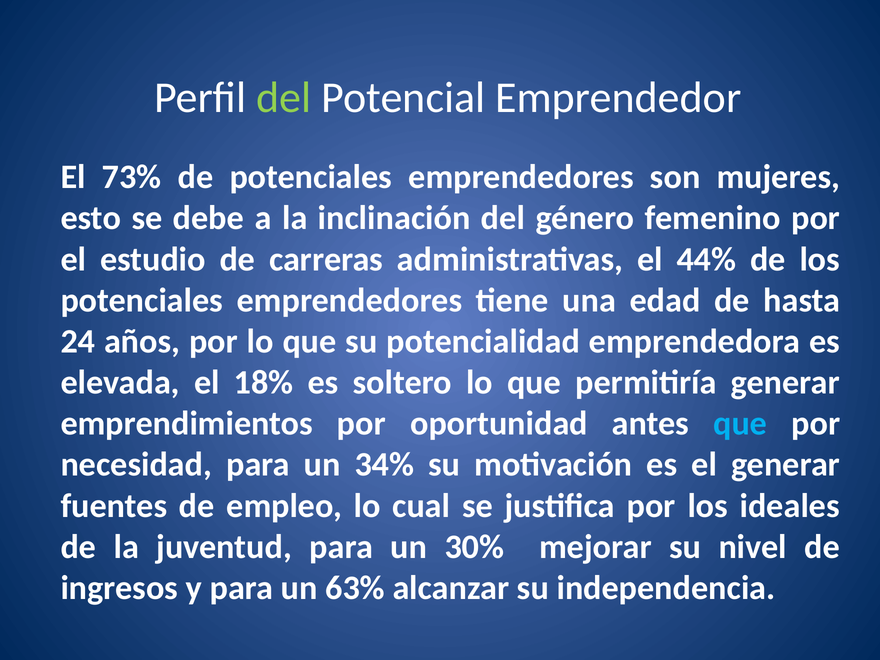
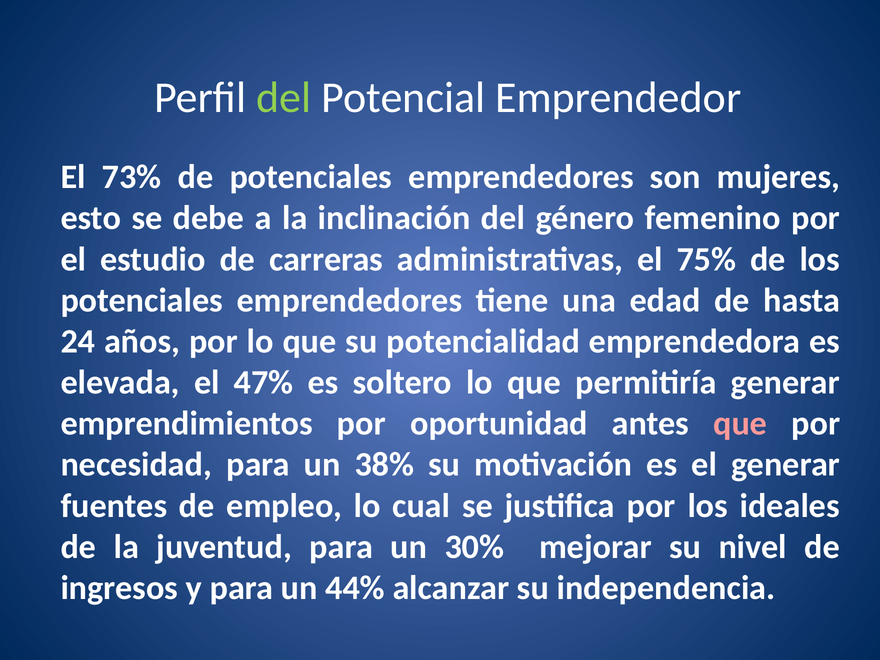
44%: 44% -> 75%
18%: 18% -> 47%
que at (740, 424) colour: light blue -> pink
34%: 34% -> 38%
63%: 63% -> 44%
